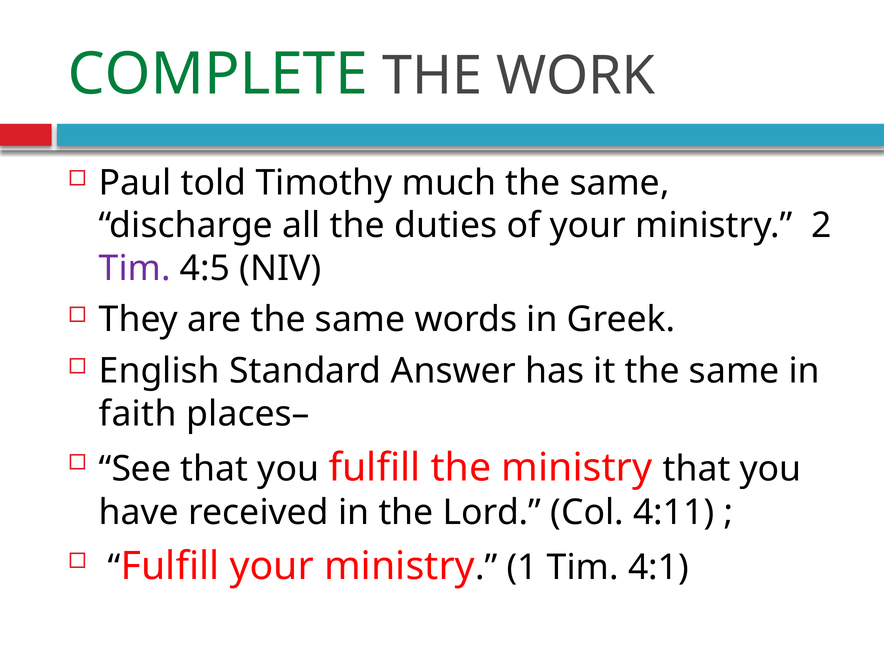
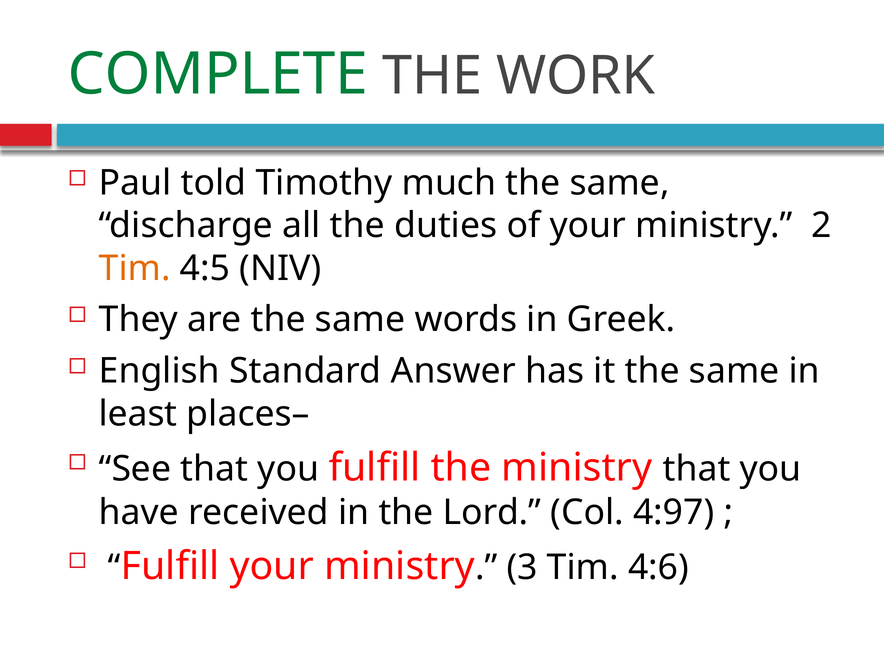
Tim at (135, 268) colour: purple -> orange
faith: faith -> least
4:11: 4:11 -> 4:97
1: 1 -> 3
4:1: 4:1 -> 4:6
